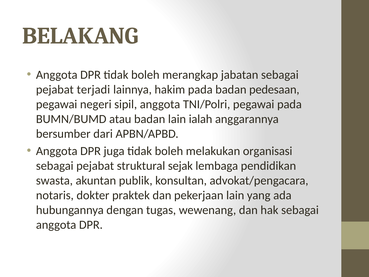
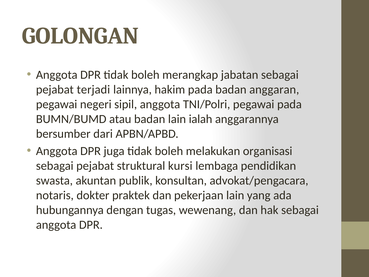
BELAKANG: BELAKANG -> GOLONGAN
pedesaan: pedesaan -> anggaran
sejak: sejak -> kursi
